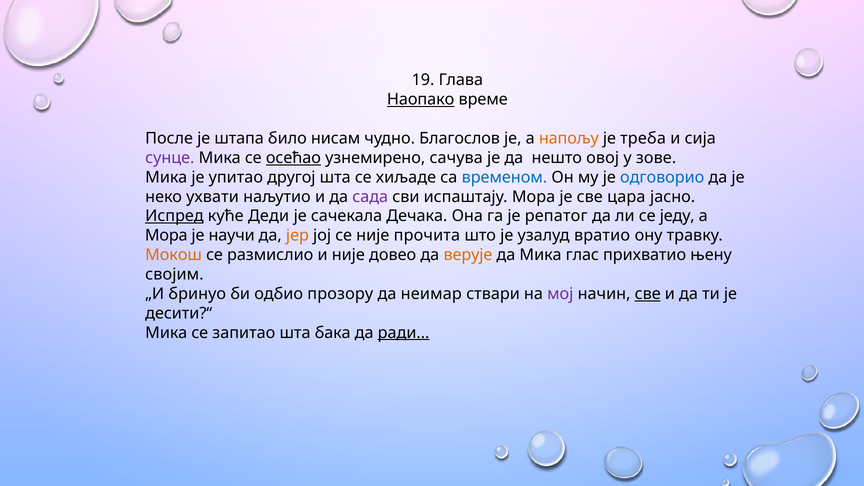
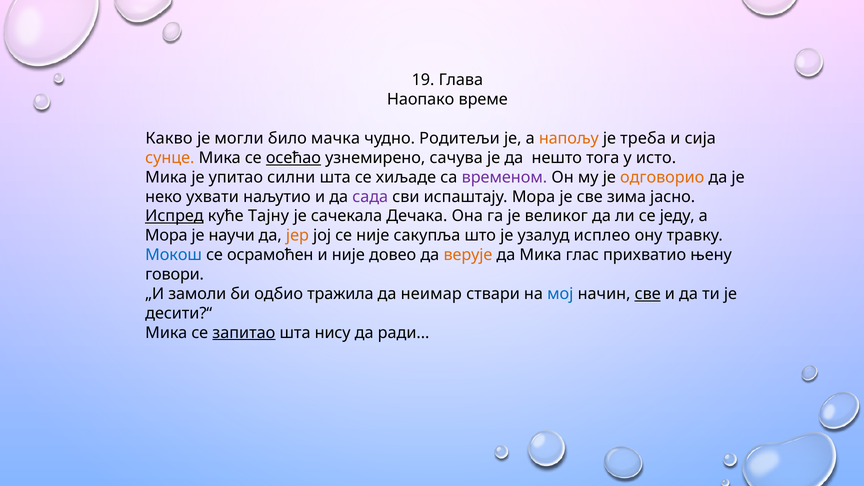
Наопако underline: present -> none
После: После -> Какво
штапа: штапа -> могли
нисам: нисам -> мачка
Благослов: Благослов -> Родитељи
сунце colour: purple -> orange
овој: овој -> тога
зове: зове -> исто
другој: другој -> силни
временом colour: blue -> purple
одговорио colour: blue -> orange
цара: цара -> зима
Деди: Деди -> Тајну
репатог: репатог -> великог
прочита: прочита -> сакупља
вратио: вратио -> исплео
Мокош colour: orange -> blue
размислио: размислио -> осрамоћен
својим: својим -> говори
бринуо: бринуо -> замоли
прозору: прозору -> тражила
мој colour: purple -> blue
запитао underline: none -> present
бака: бака -> нису
ради underline: present -> none
